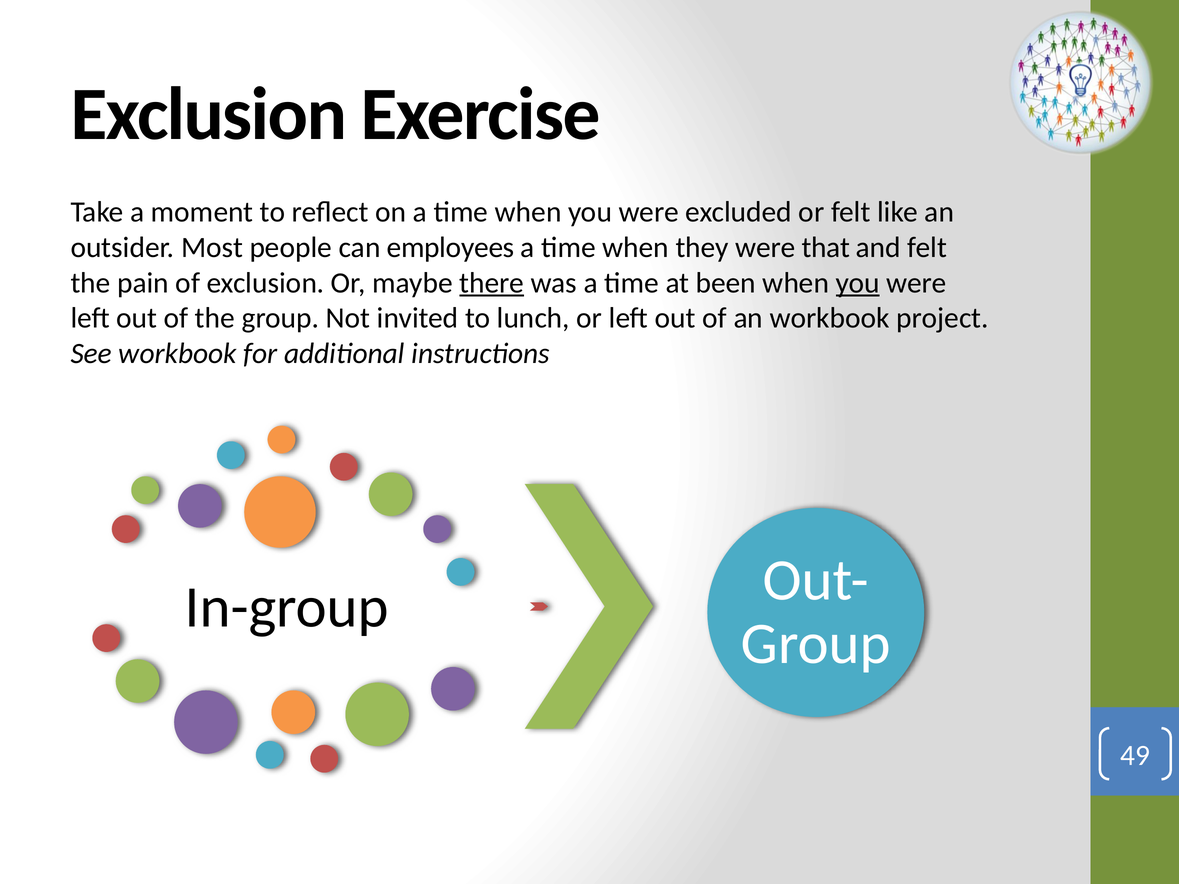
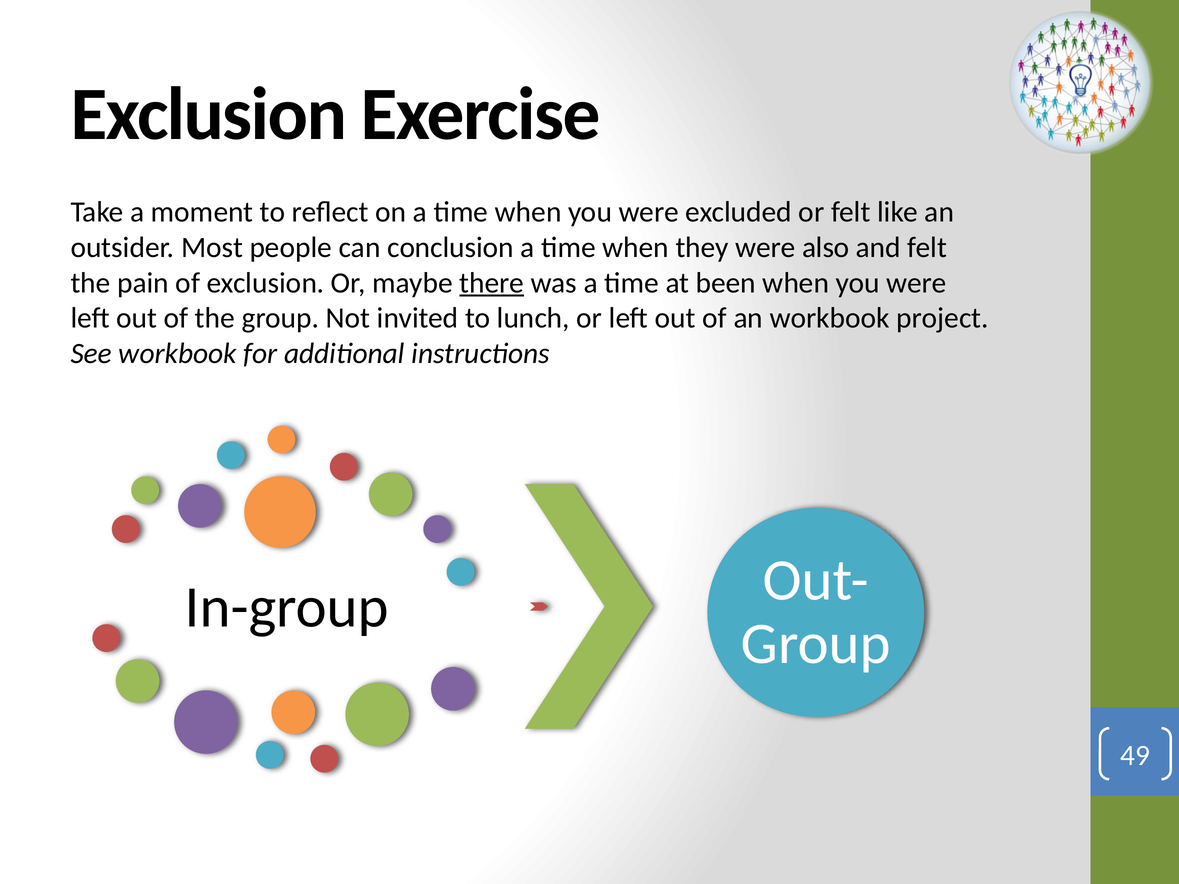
employees: employees -> conclusion
that: that -> also
you at (858, 283) underline: present -> none
